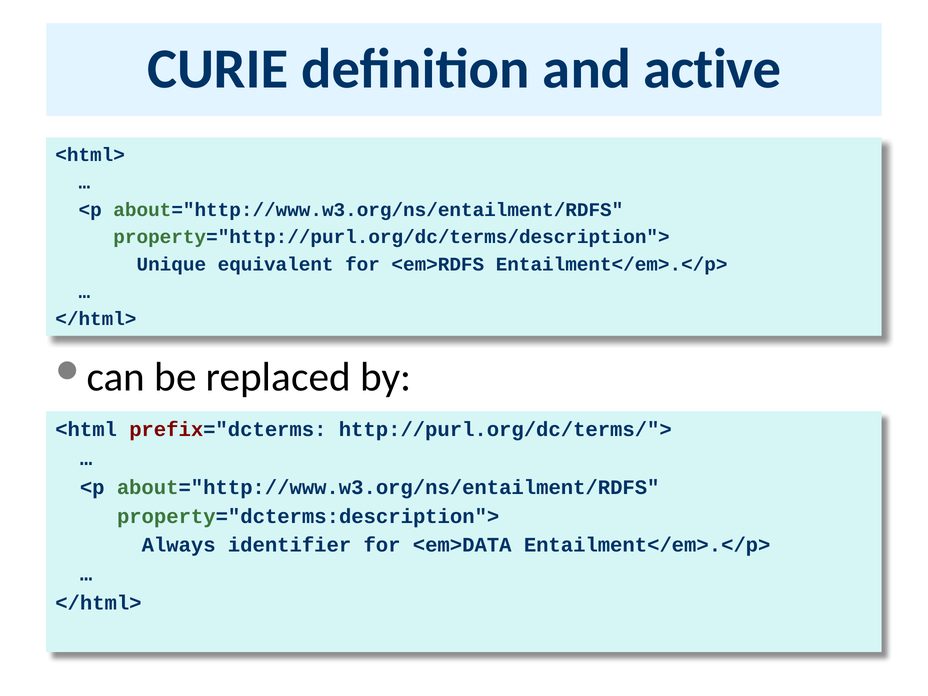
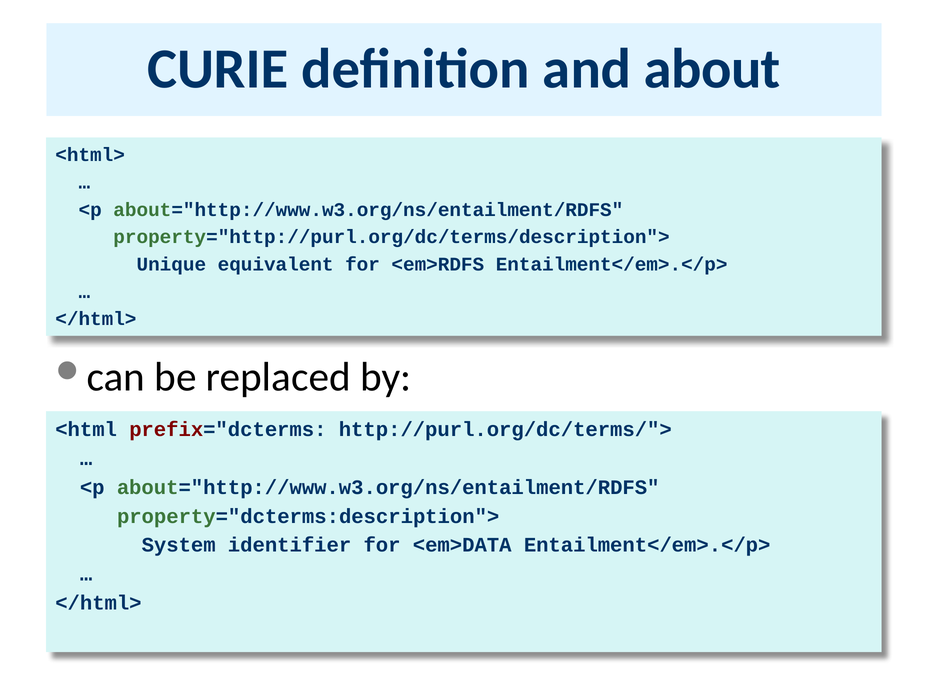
active: active -> about
Always: Always -> System
